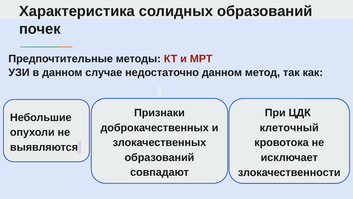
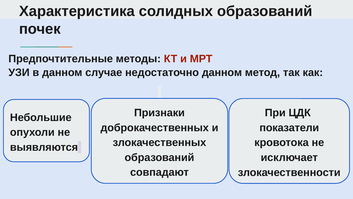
клеточный: клеточный -> показатели
